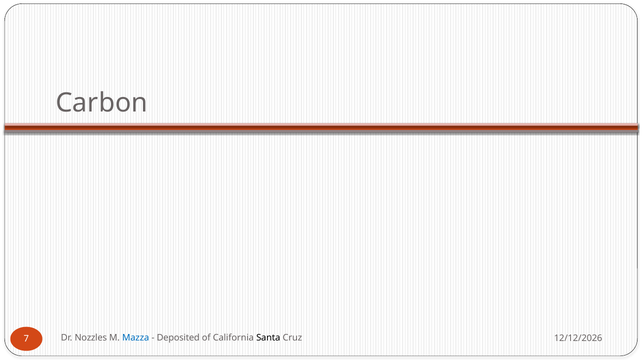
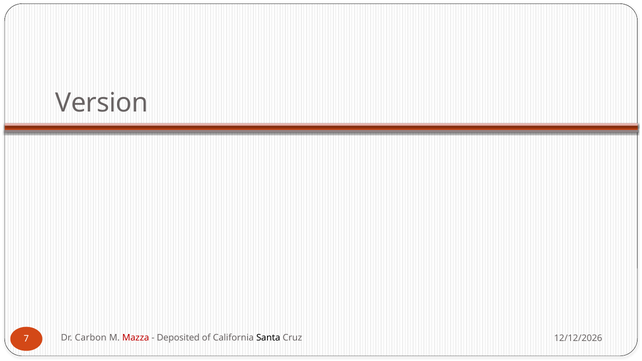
Carbon: Carbon -> Version
Nozzles: Nozzles -> Carbon
Mazza colour: blue -> red
